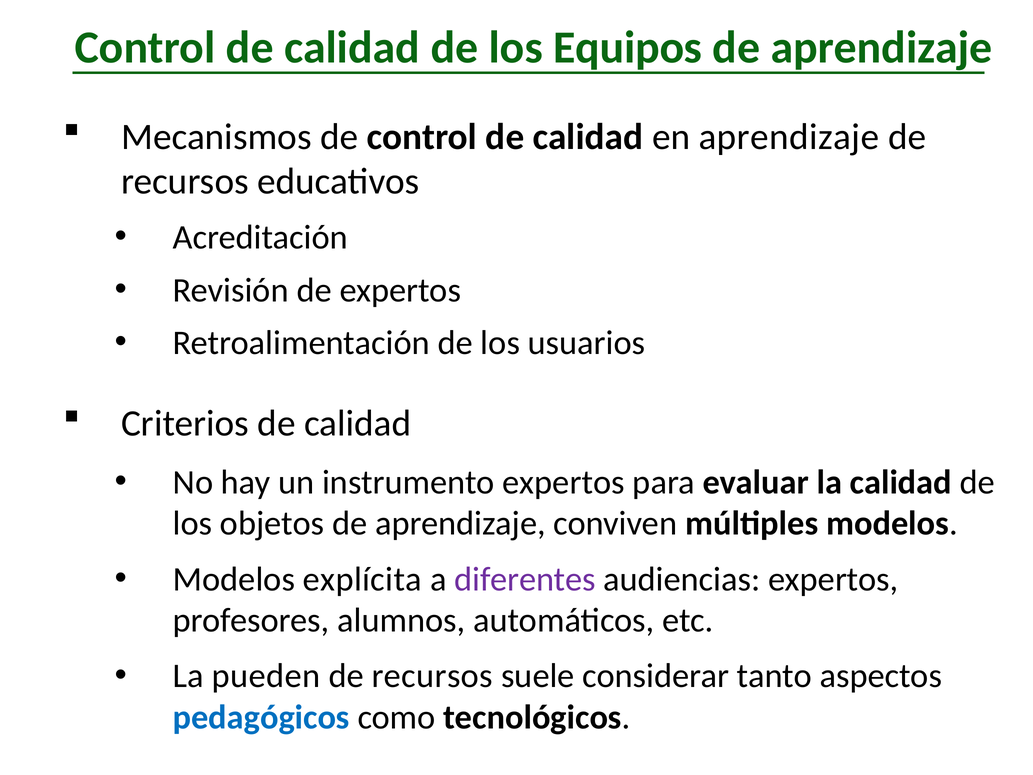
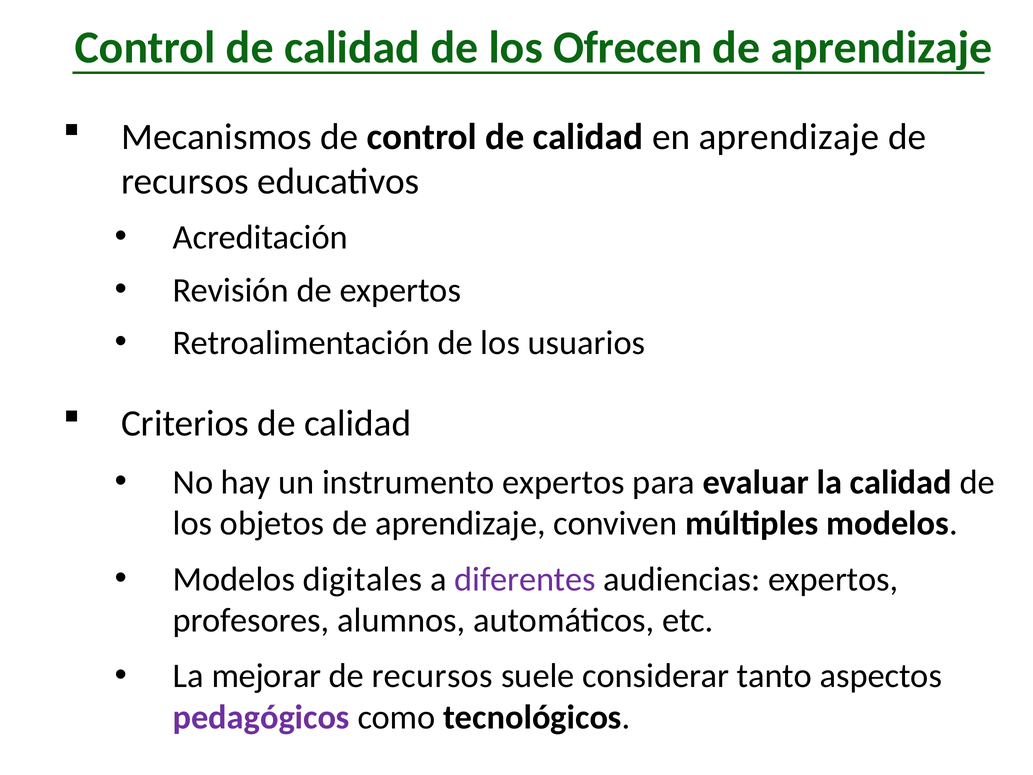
Equipos: Equipos -> Ofrecen
explícita: explícita -> digitales
pueden: pueden -> mejorar
pedagógicos colour: blue -> purple
